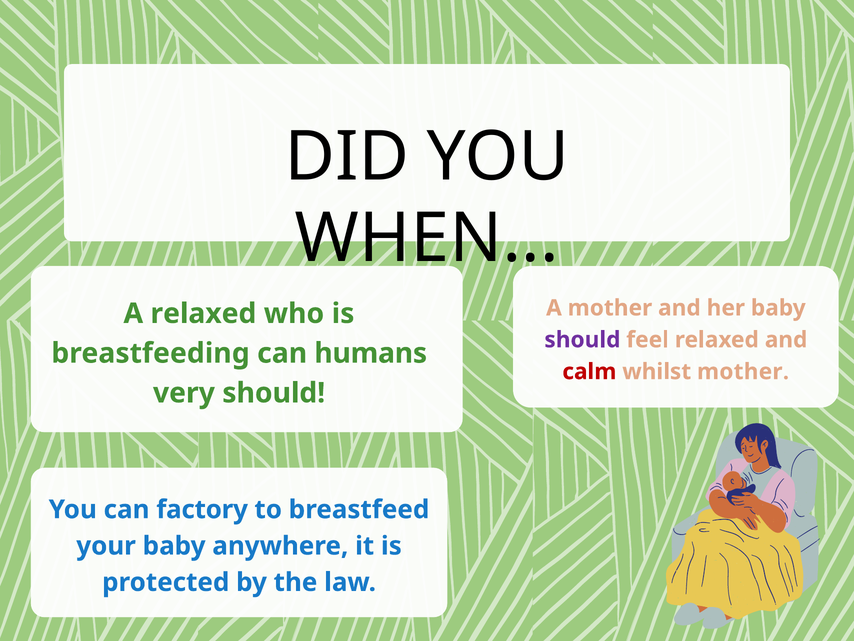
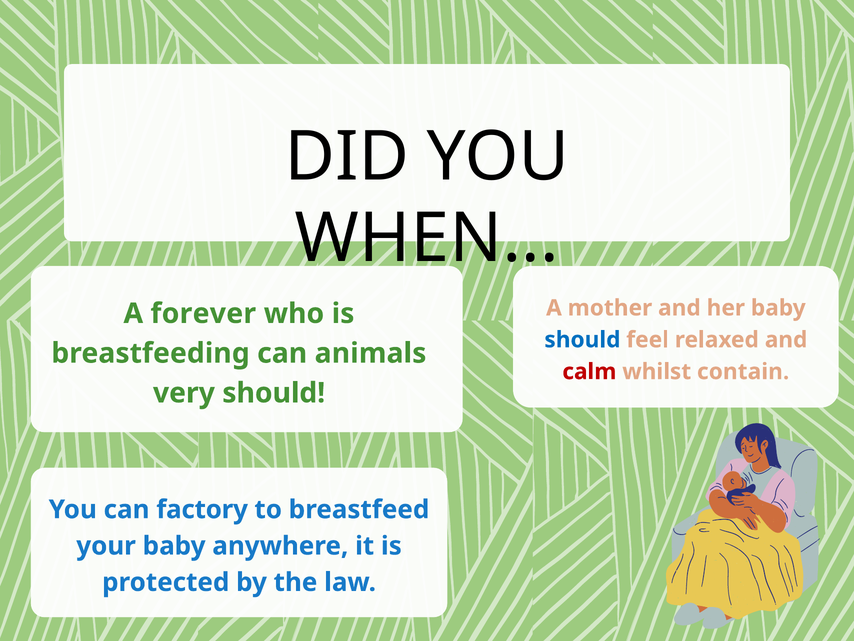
A relaxed: relaxed -> forever
should at (582, 340) colour: purple -> blue
humans: humans -> animals
whilst mother: mother -> contain
